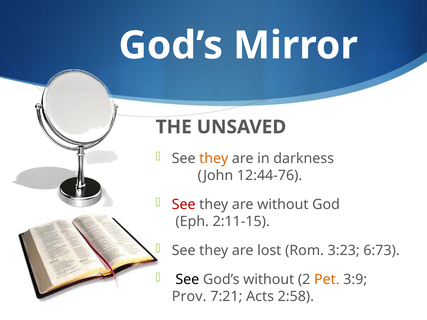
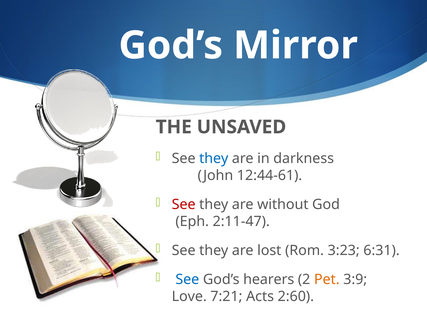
they at (214, 159) colour: orange -> blue
12:44-76: 12:44-76 -> 12:44-61
2:11-15: 2:11-15 -> 2:11-47
6:73: 6:73 -> 6:31
See at (187, 280) colour: black -> blue
God’s without: without -> hearers
Prov: Prov -> Love
2:58: 2:58 -> 2:60
